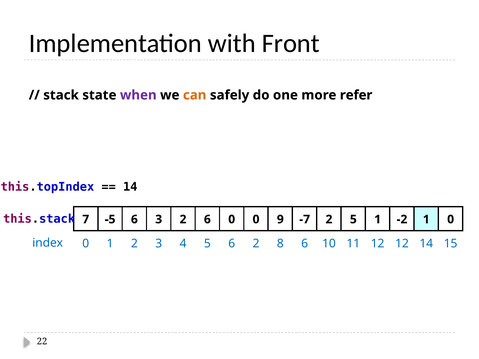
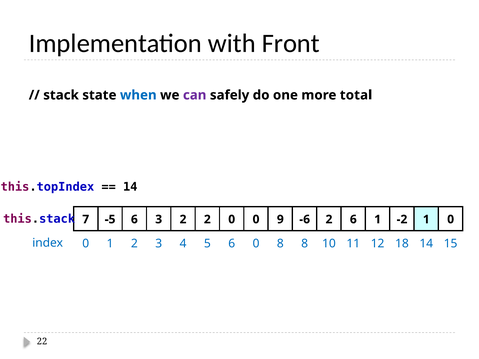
when colour: purple -> blue
can colour: orange -> purple
refer: refer -> total
2 6: 6 -> 2
-7: -7 -> -6
2 5: 5 -> 6
6 2: 2 -> 0
8 6: 6 -> 8
12 12: 12 -> 18
